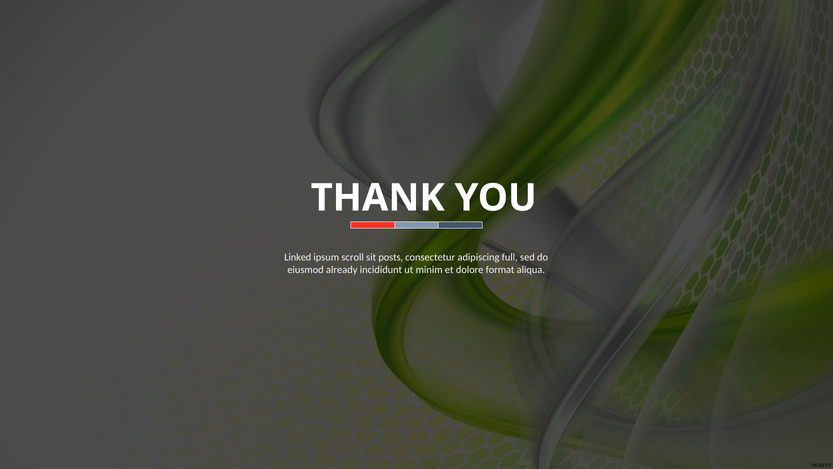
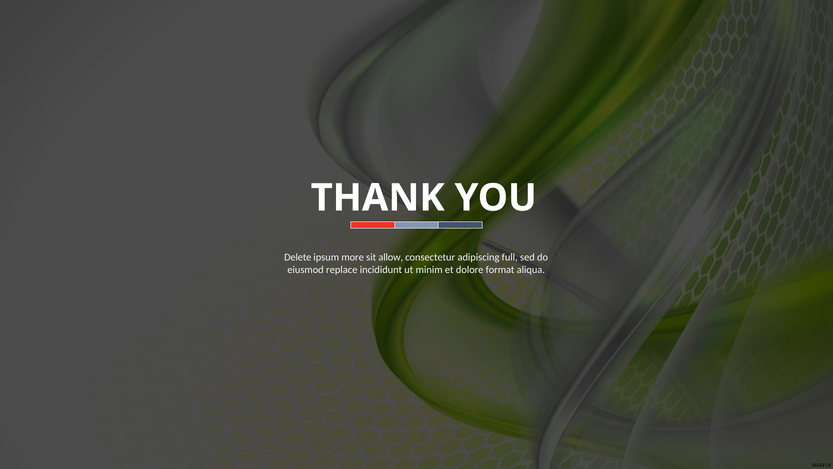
Linked: Linked -> Delete
scroll: scroll -> more
posts: posts -> allow
already: already -> replace
